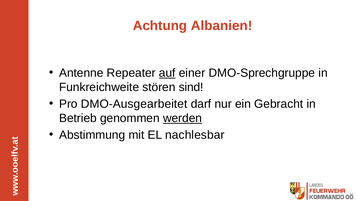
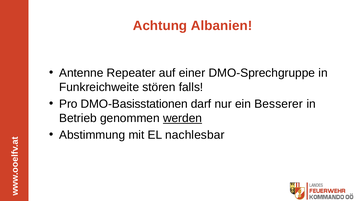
auf underline: present -> none
sind: sind -> falls
DMO-Ausgearbeitet: DMO-Ausgearbeitet -> DMO-Basisstationen
Gebracht: Gebracht -> Besserer
